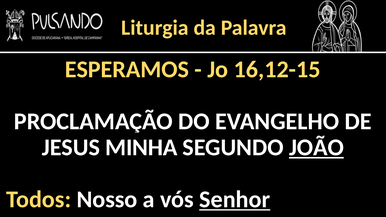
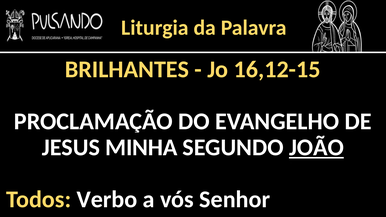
ESPERAMOS: ESPERAMOS -> BRILHANTES
Nosso: Nosso -> Verbo
Senhor underline: present -> none
